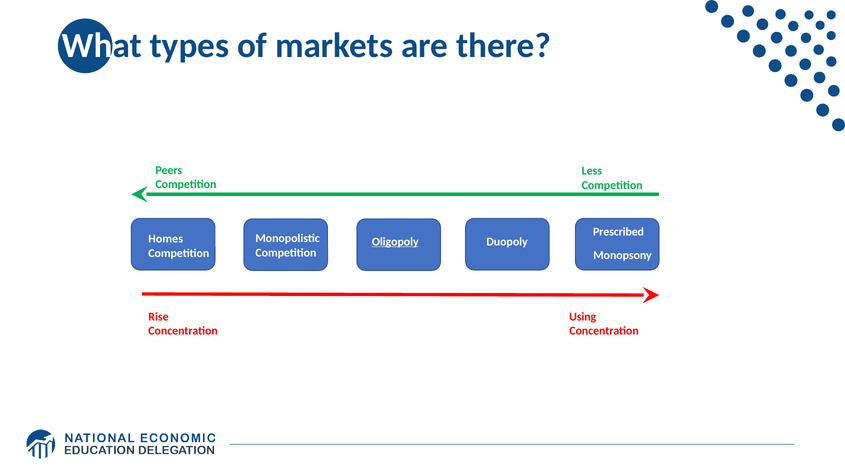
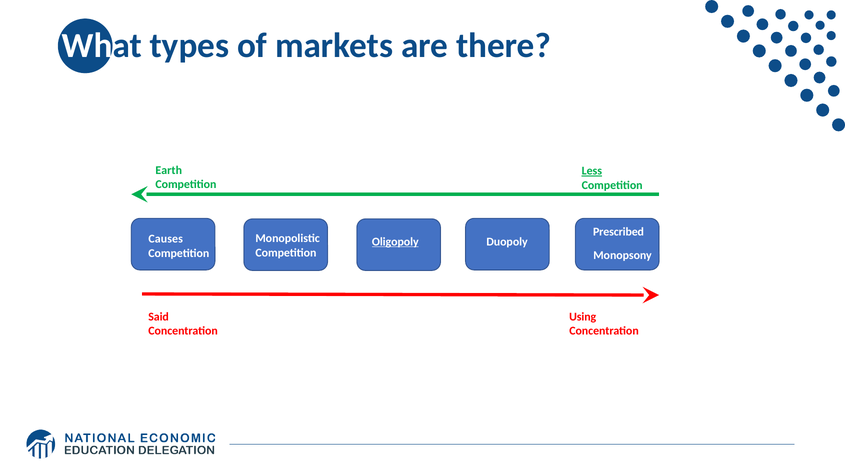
Peers: Peers -> Earth
Less underline: none -> present
Homes: Homes -> Causes
Rise: Rise -> Said
